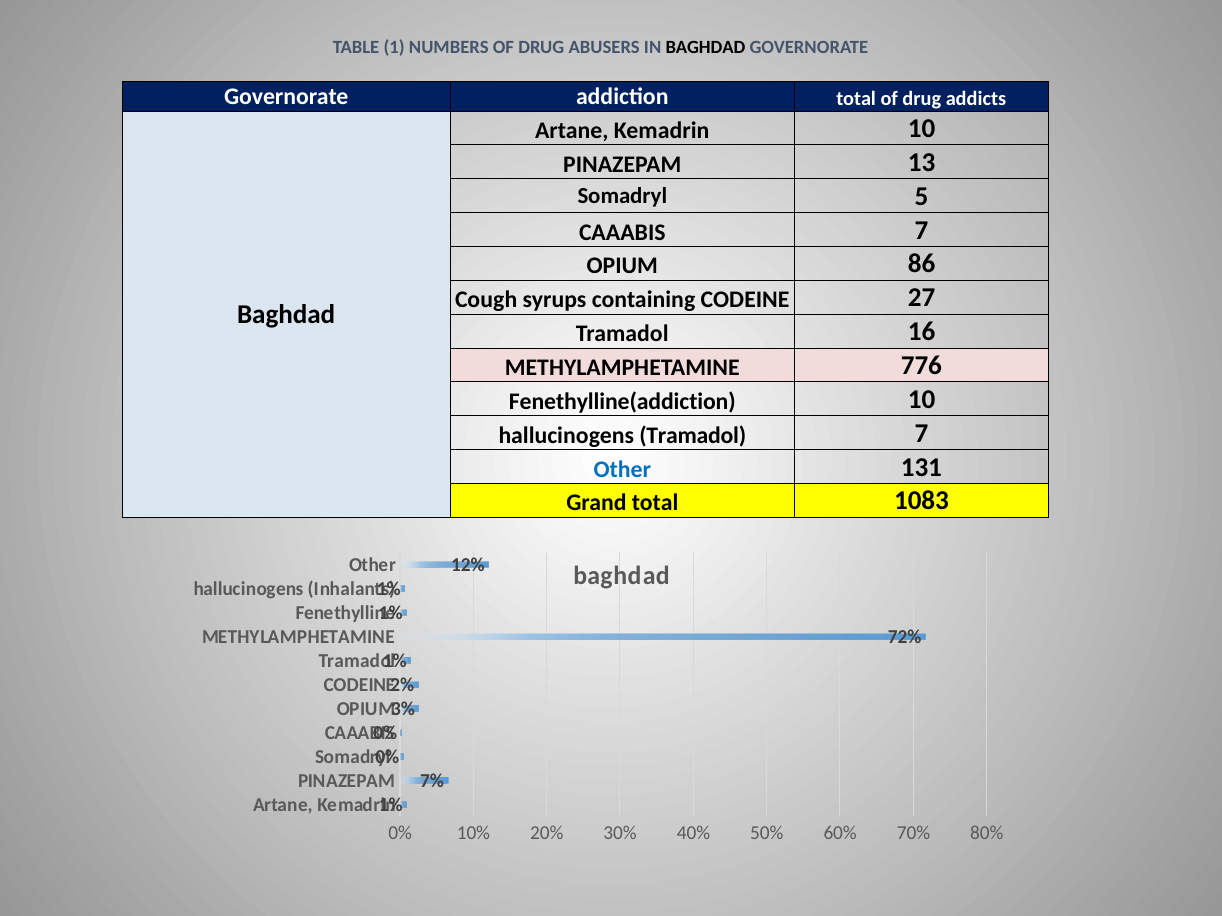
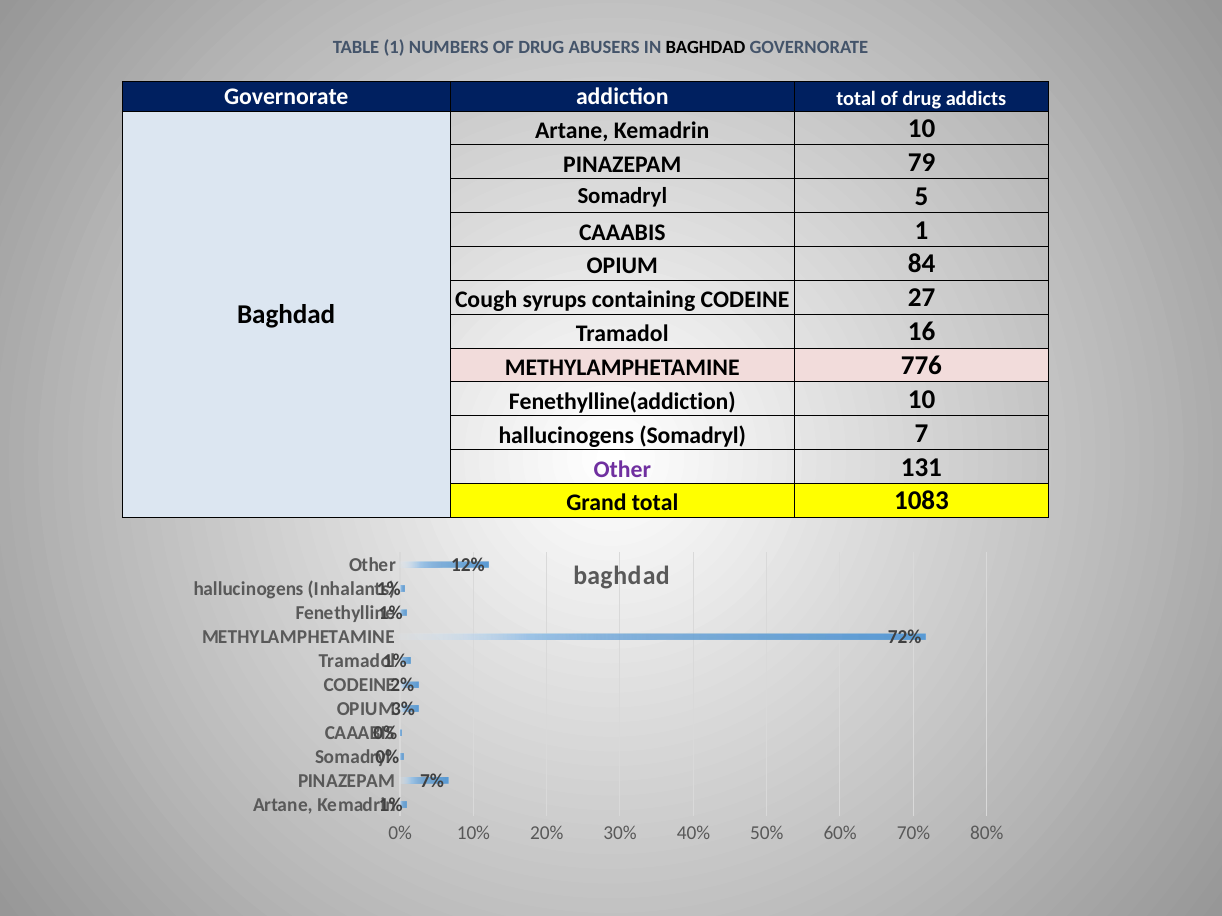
13: 13 -> 79
CAAABIS 7: 7 -> 1
86: 86 -> 84
hallucinogens Tramadol: Tramadol -> Somadryl
Other at (622, 469) colour: blue -> purple
